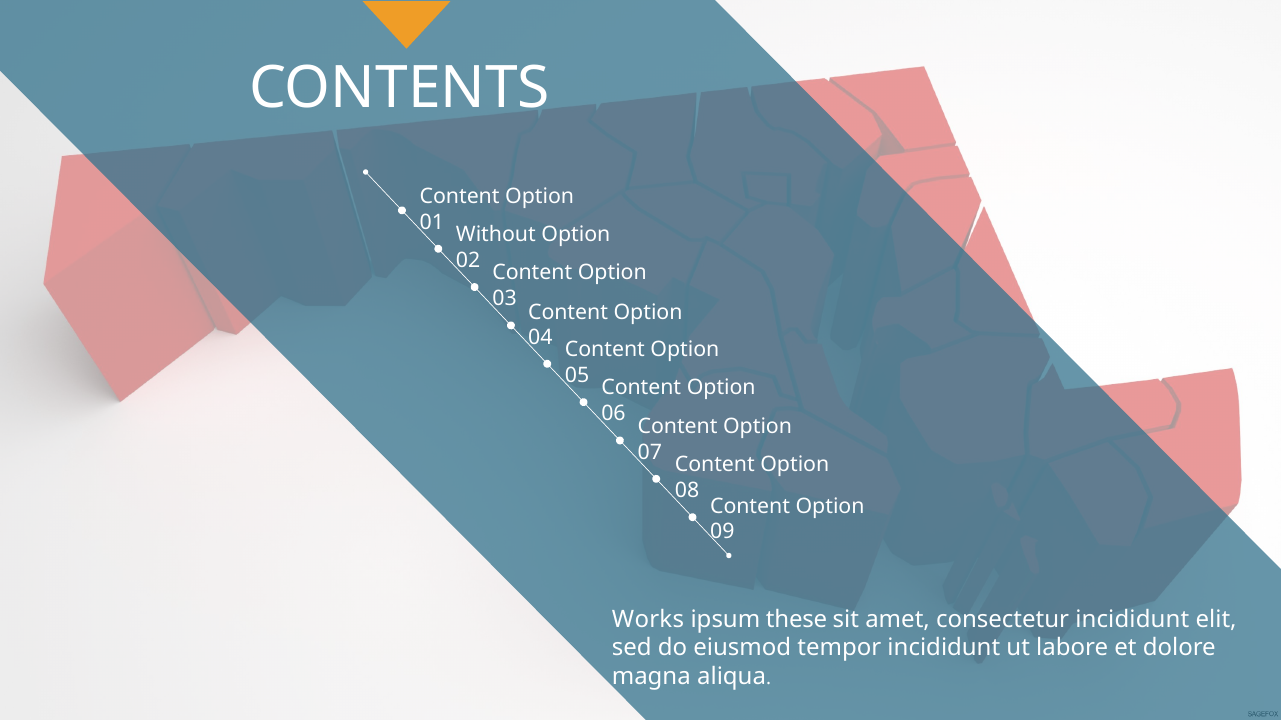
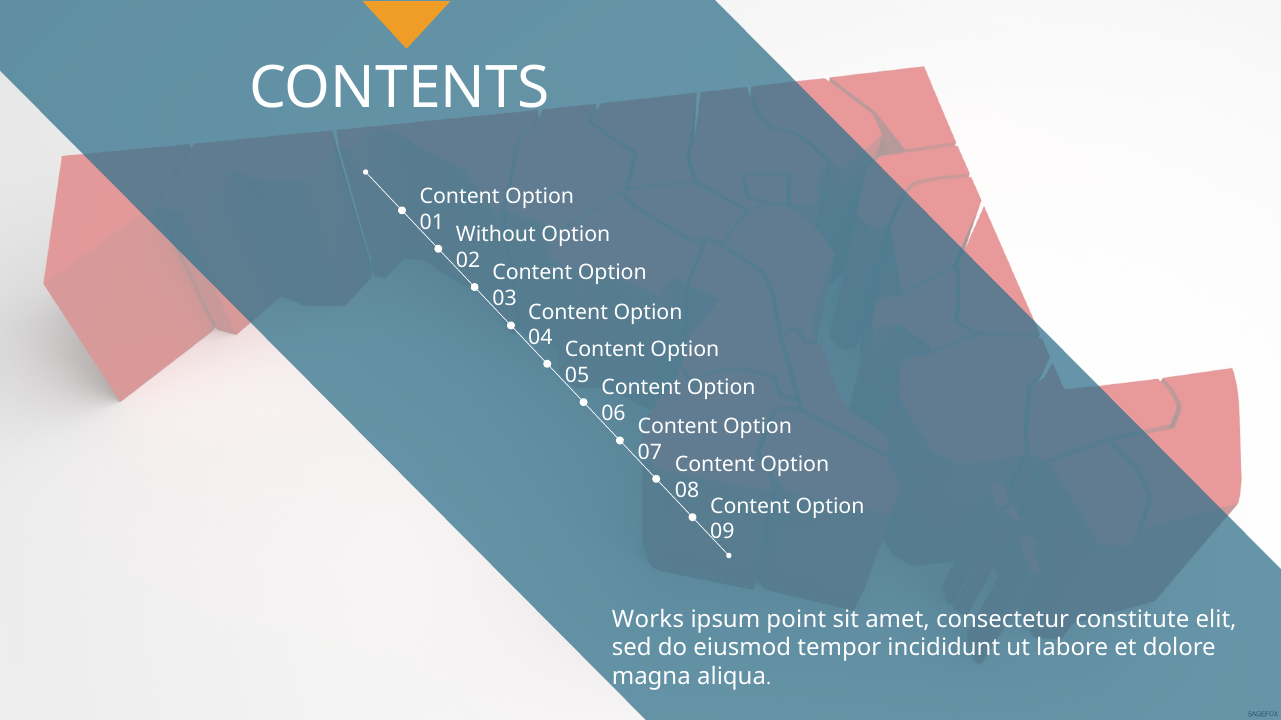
these: these -> point
consectetur incididunt: incididunt -> constitute
